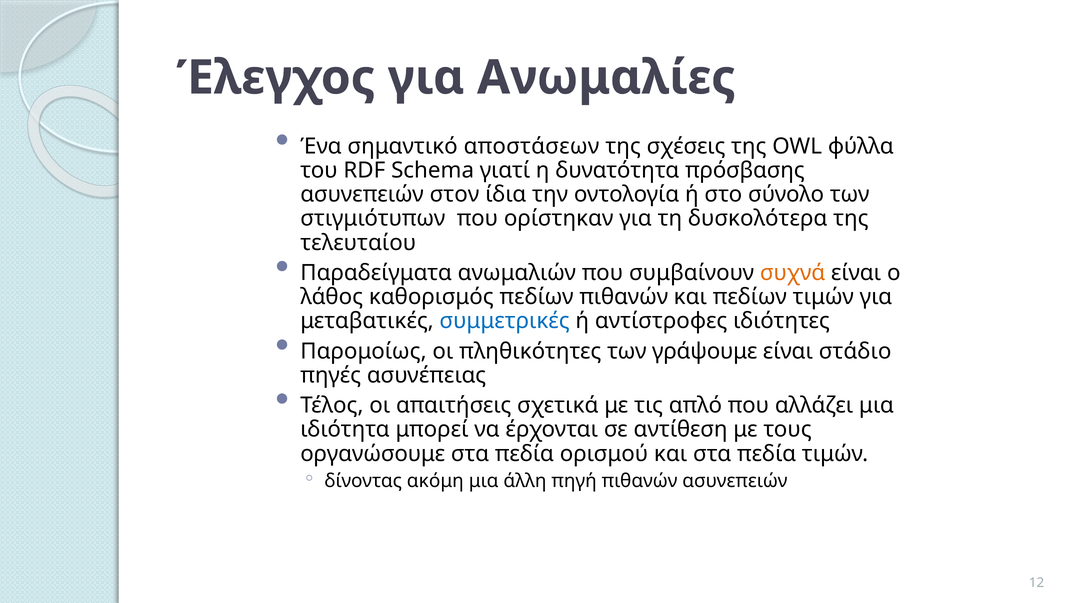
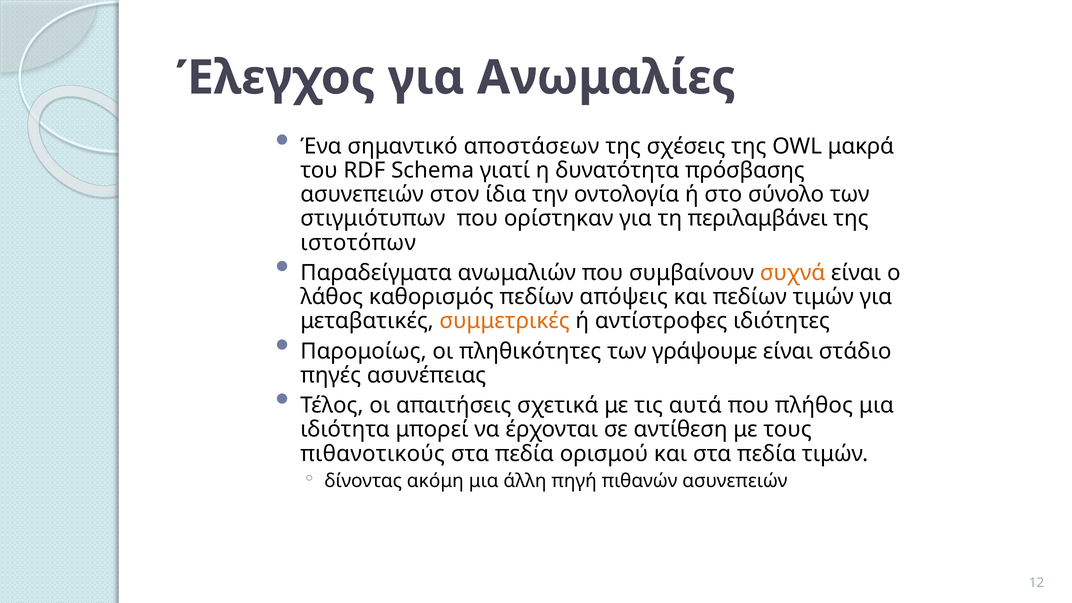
φύλλα: φύλλα -> μακρά
δυσκολότερα: δυσκολότερα -> περιλαμβάνει
τελευταίου: τελευταίου -> ιστοτόπων
πεδίων πιθανών: πιθανών -> απόψεις
συμμετρικές colour: blue -> orange
απλό: απλό -> αυτά
αλλάζει: αλλάζει -> πλήθος
οργανώσουμε: οργανώσουμε -> πιθανοτικούς
